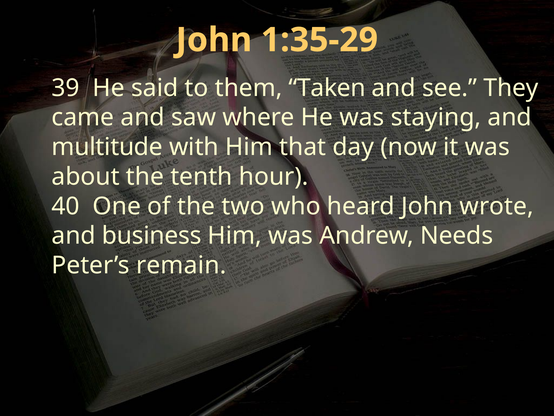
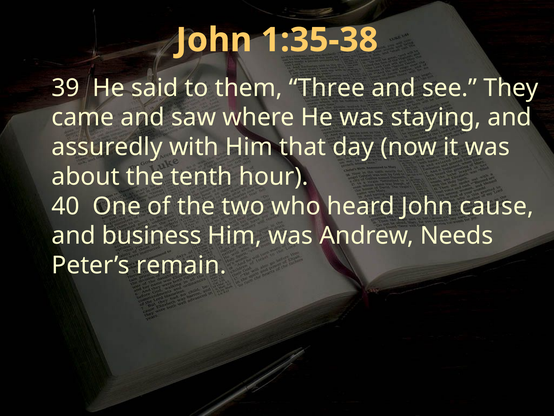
1:35-29: 1:35-29 -> 1:35-38
Taken: Taken -> Three
multitude: multitude -> assuredly
wrote: wrote -> cause
